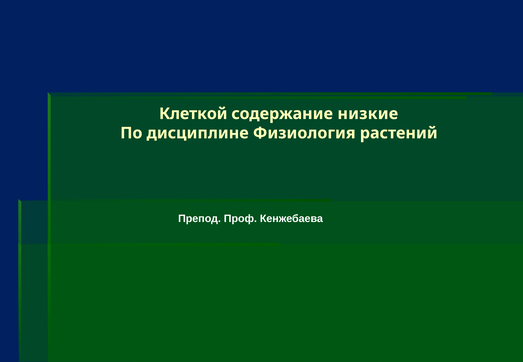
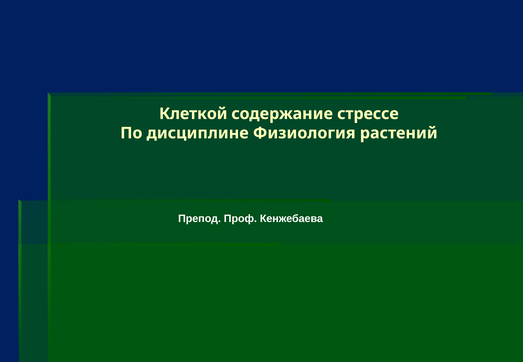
низкие: низкие -> стрессе
